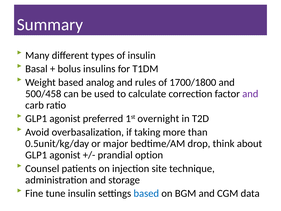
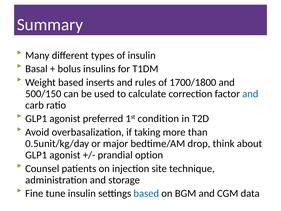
analog: analog -> inserts
500/458: 500/458 -> 500/150
and at (250, 94) colour: purple -> blue
overnight: overnight -> condition
